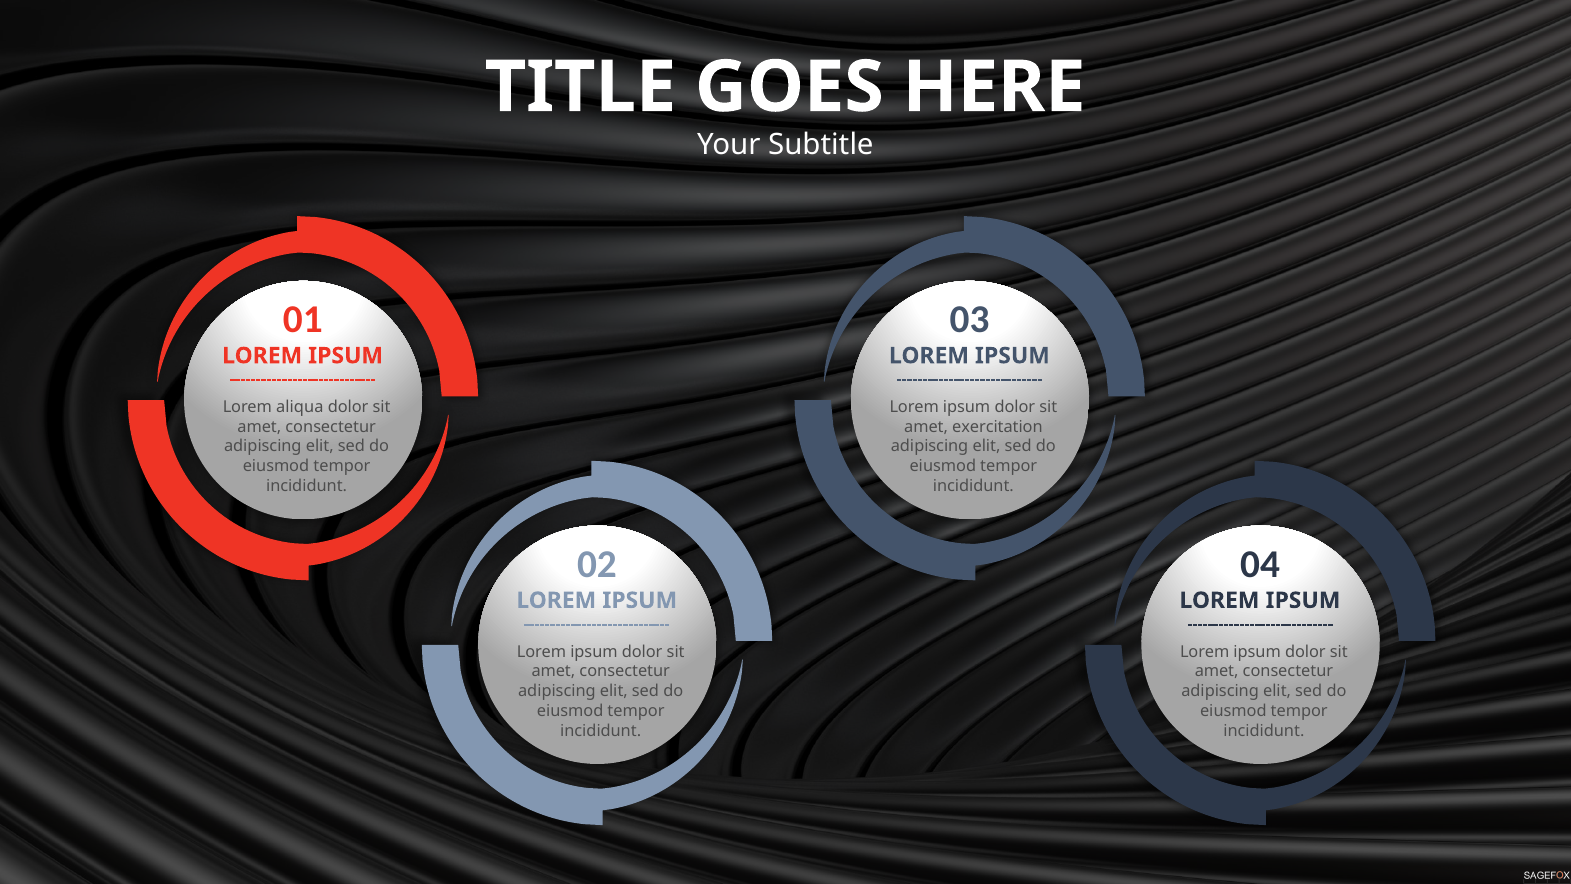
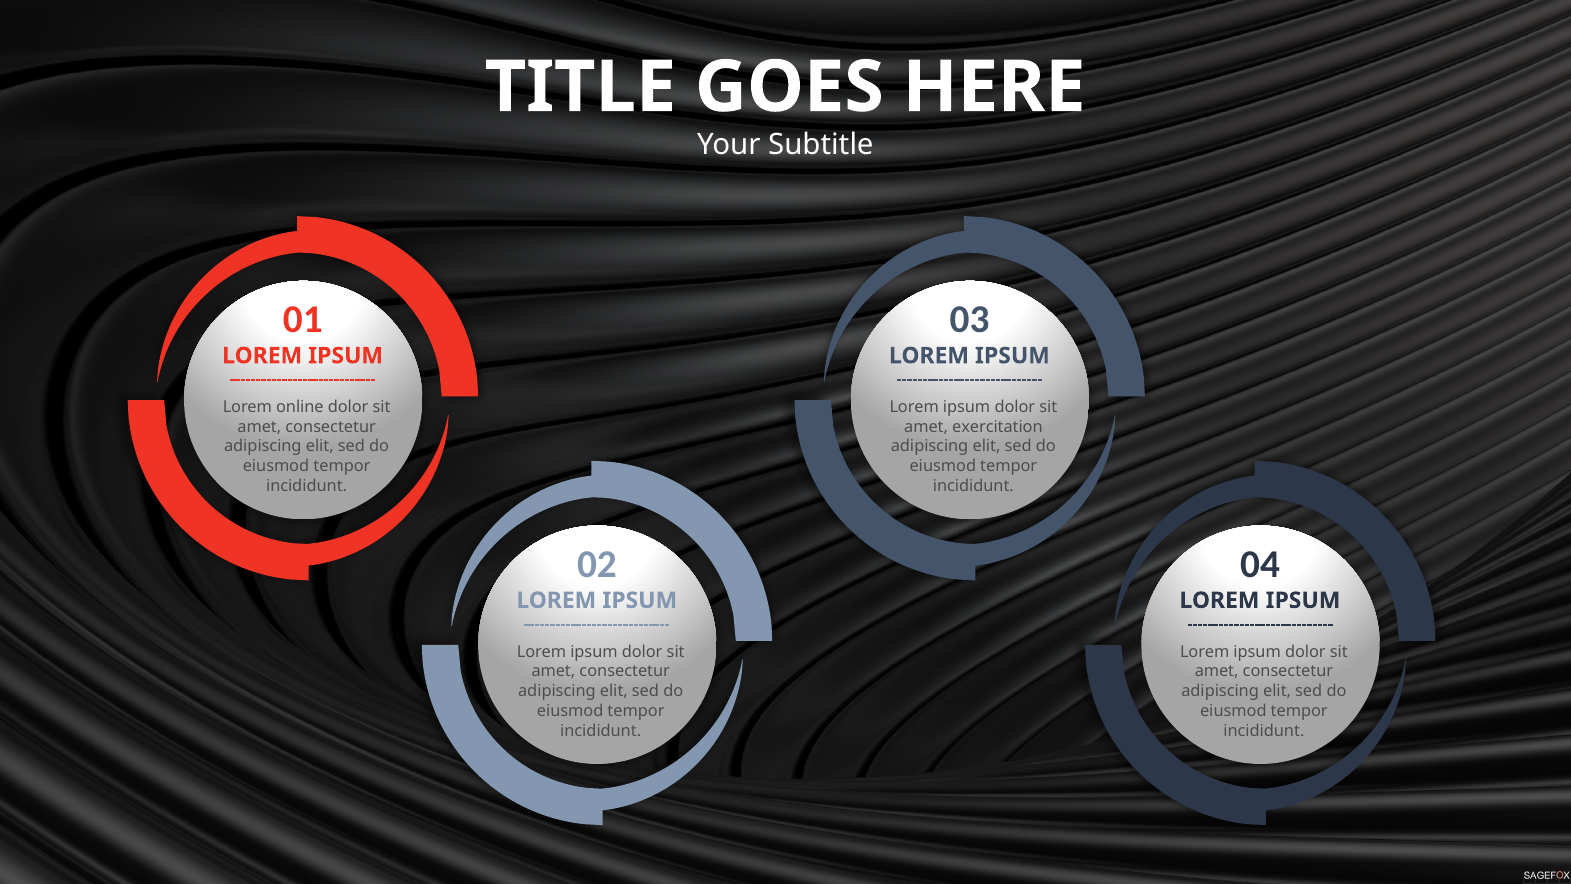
aliqua: aliqua -> online
